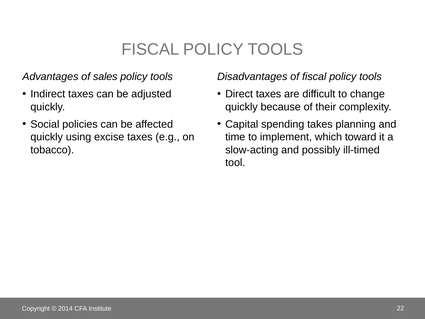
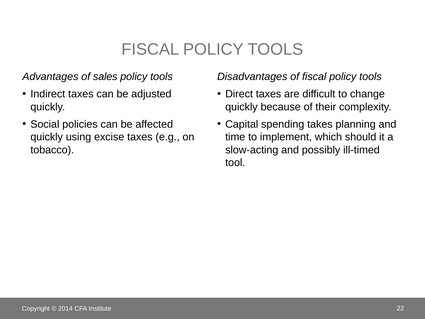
toward: toward -> should
